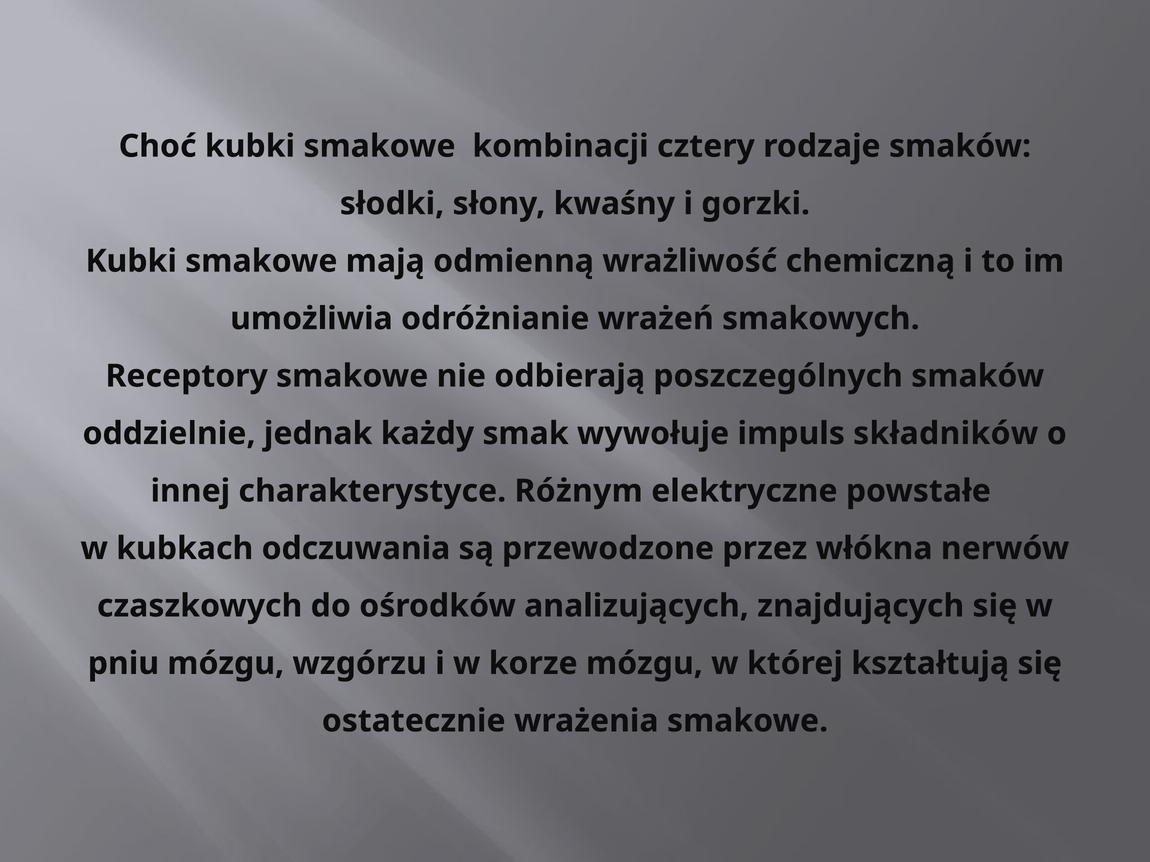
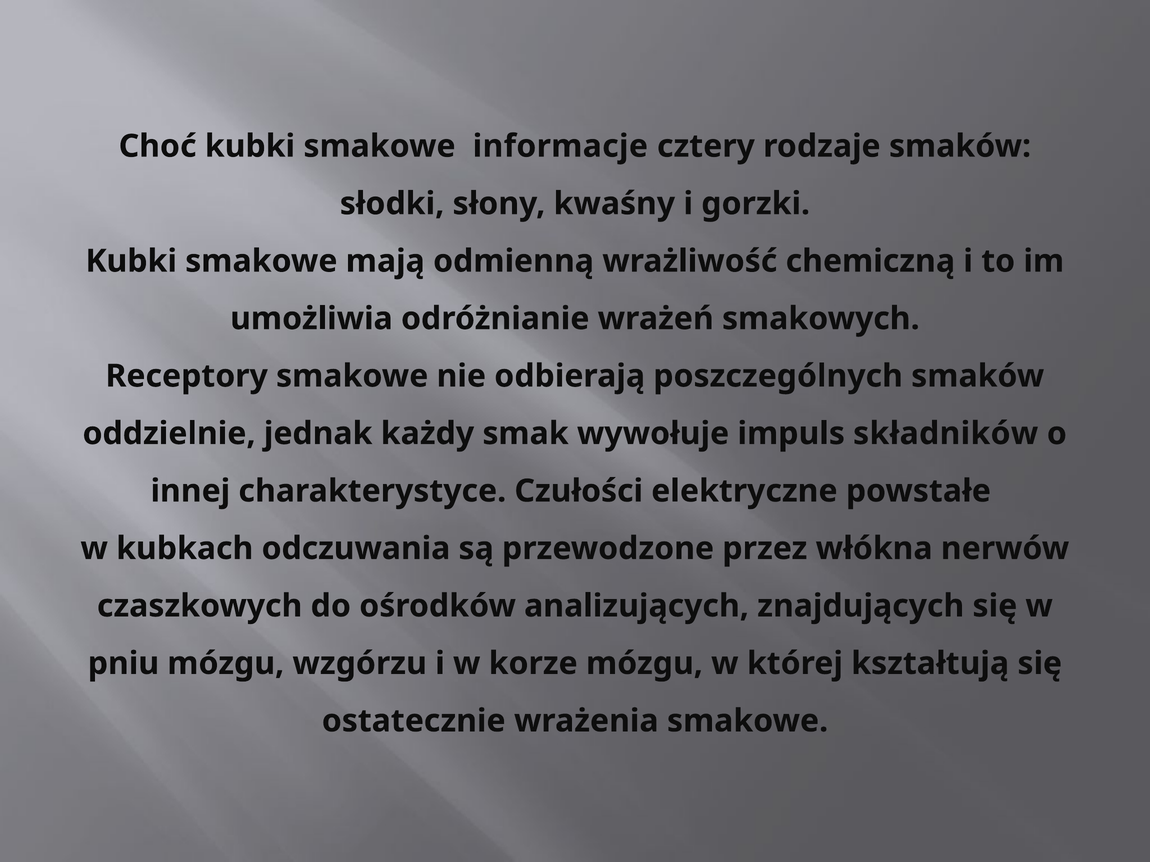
kombinacji: kombinacji -> informacje
Różnym: Różnym -> Czułości
